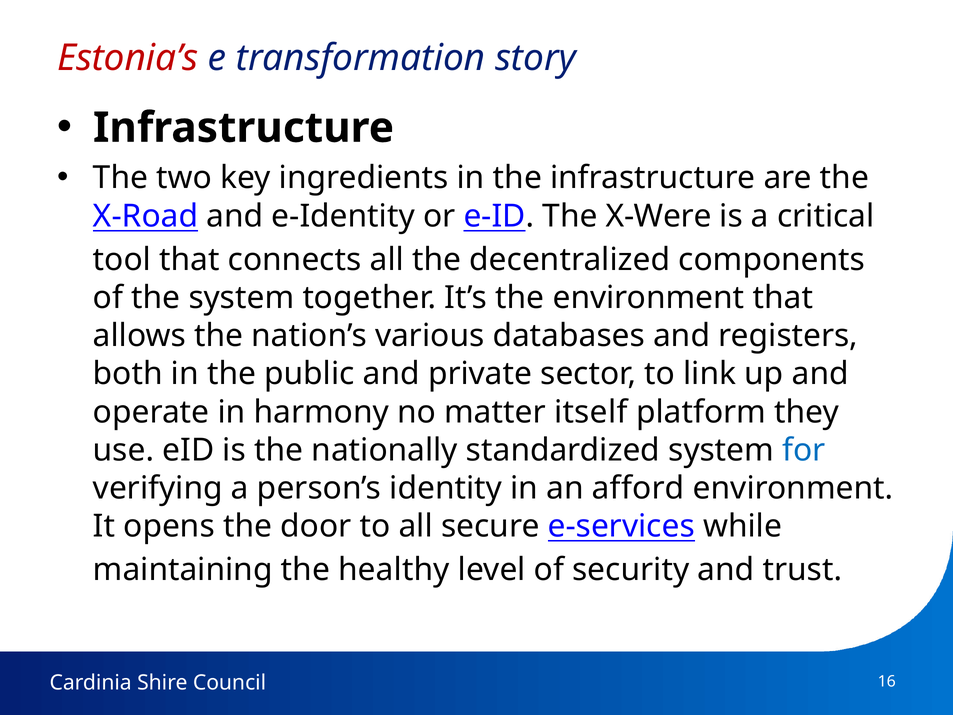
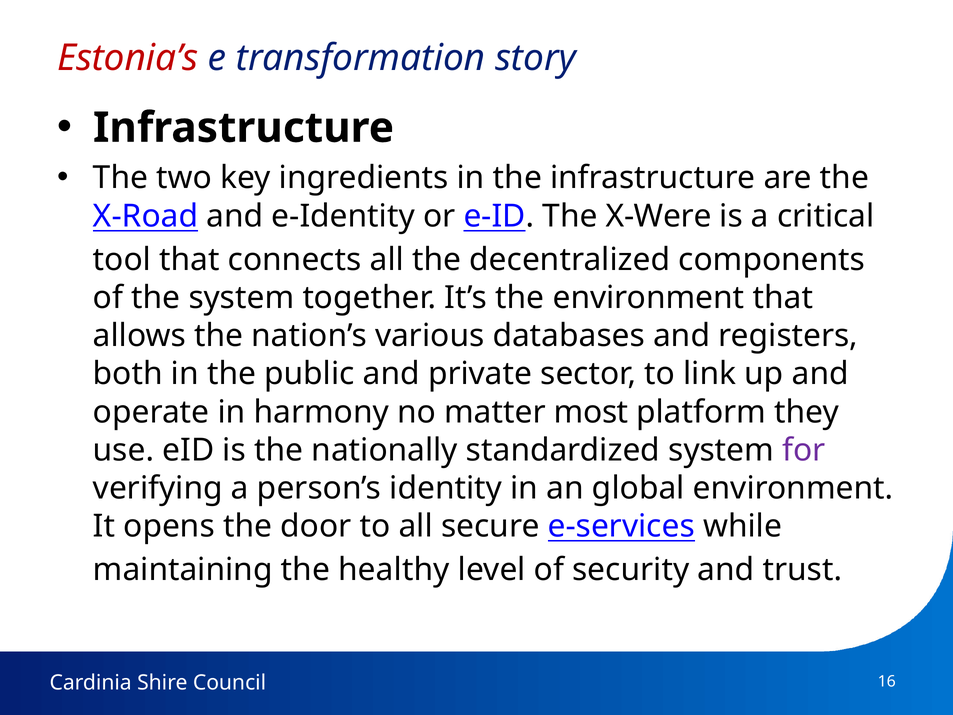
itself: itself -> most
for colour: blue -> purple
afford: afford -> global
